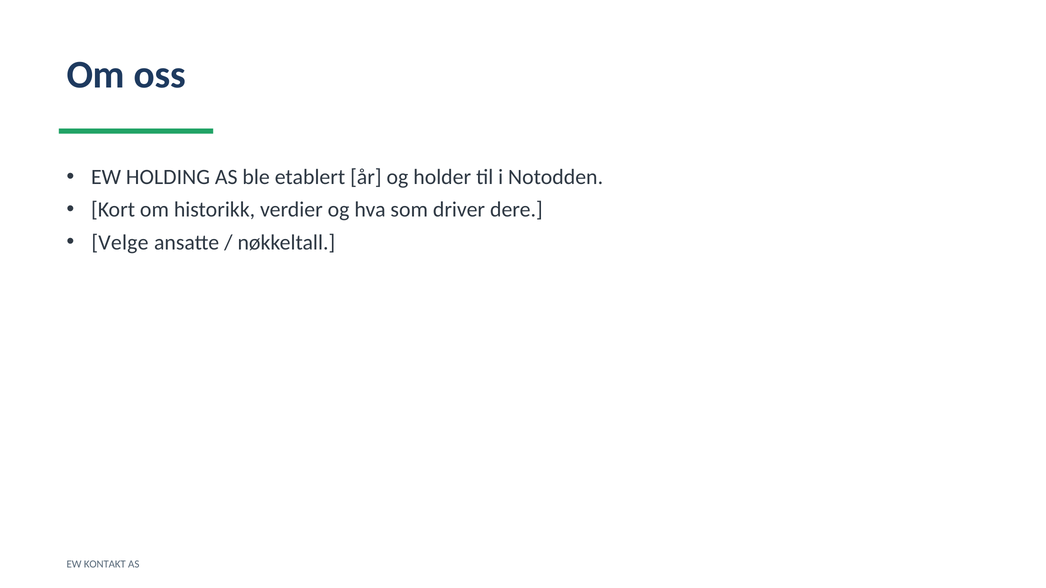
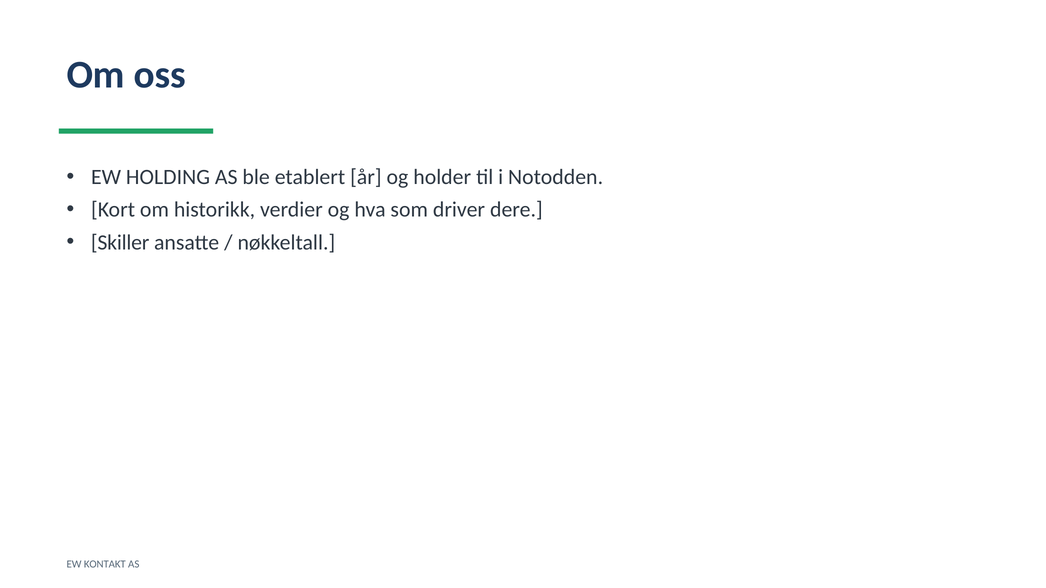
Velge: Velge -> Skiller
